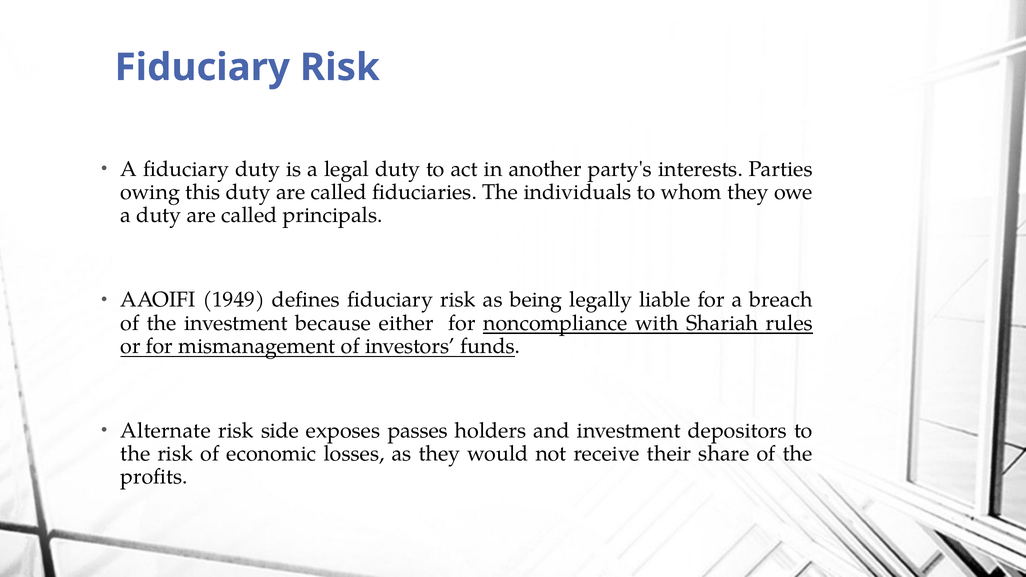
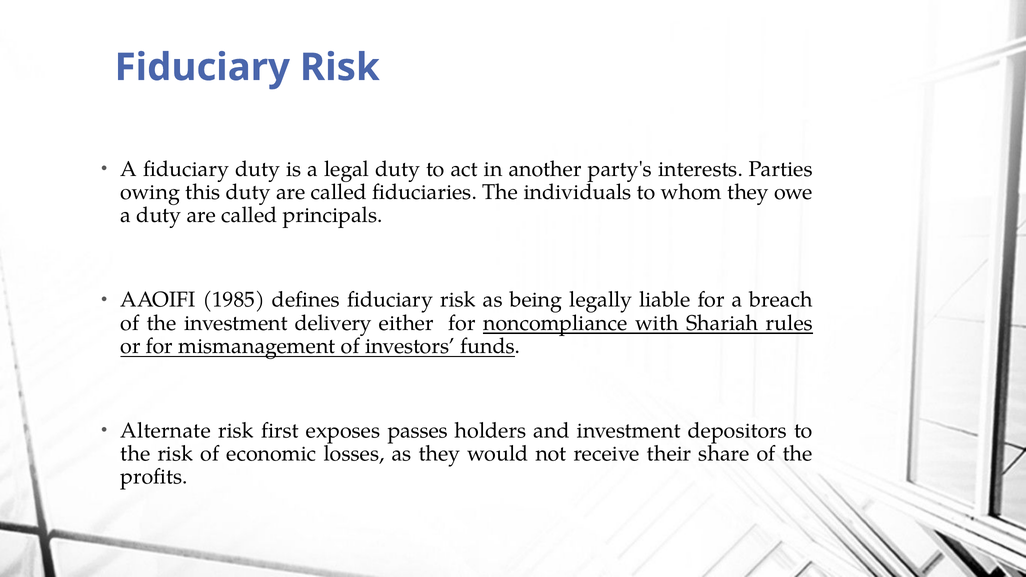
1949: 1949 -> 1985
because: because -> delivery
side: side -> first
